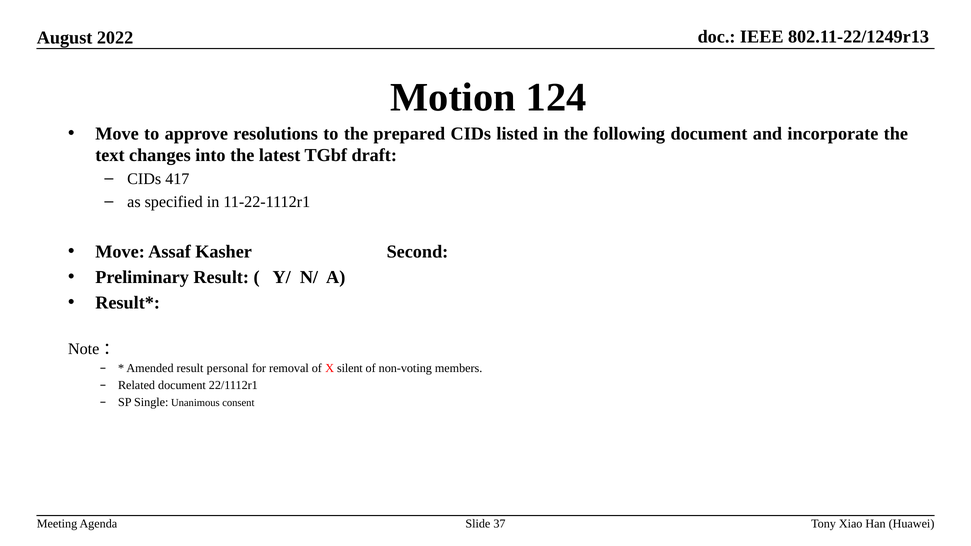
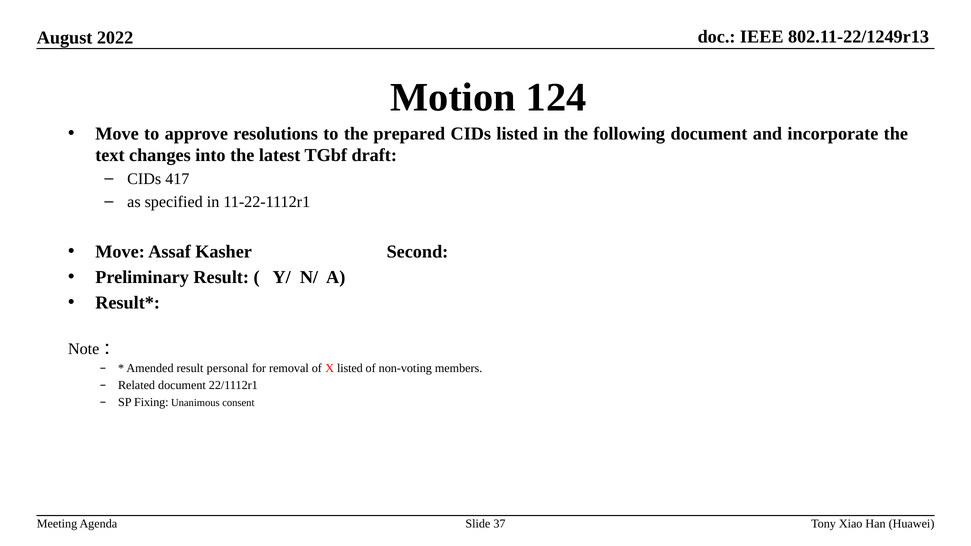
X silent: silent -> listed
Single: Single -> Fixing
